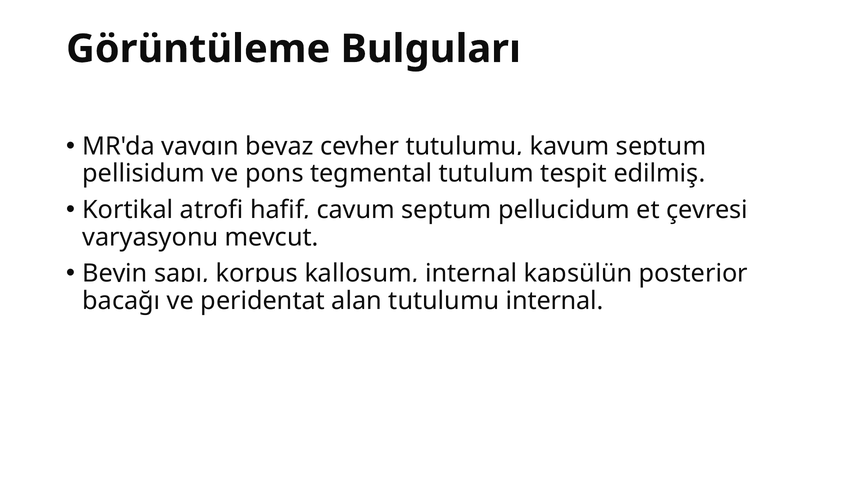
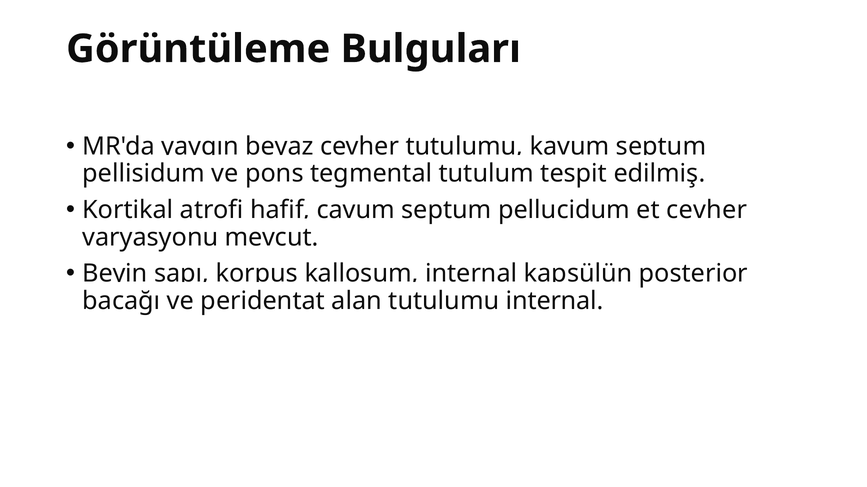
et çevresi: çevresi -> cevher
